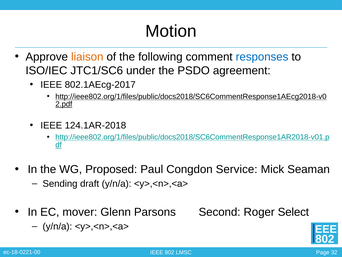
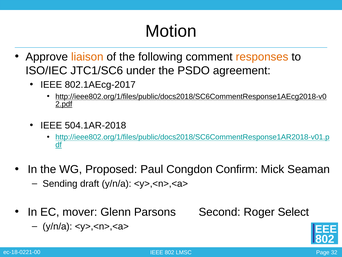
responses colour: blue -> orange
124.1AR-2018: 124.1AR-2018 -> 504.1AR-2018
Service: Service -> Confirm
